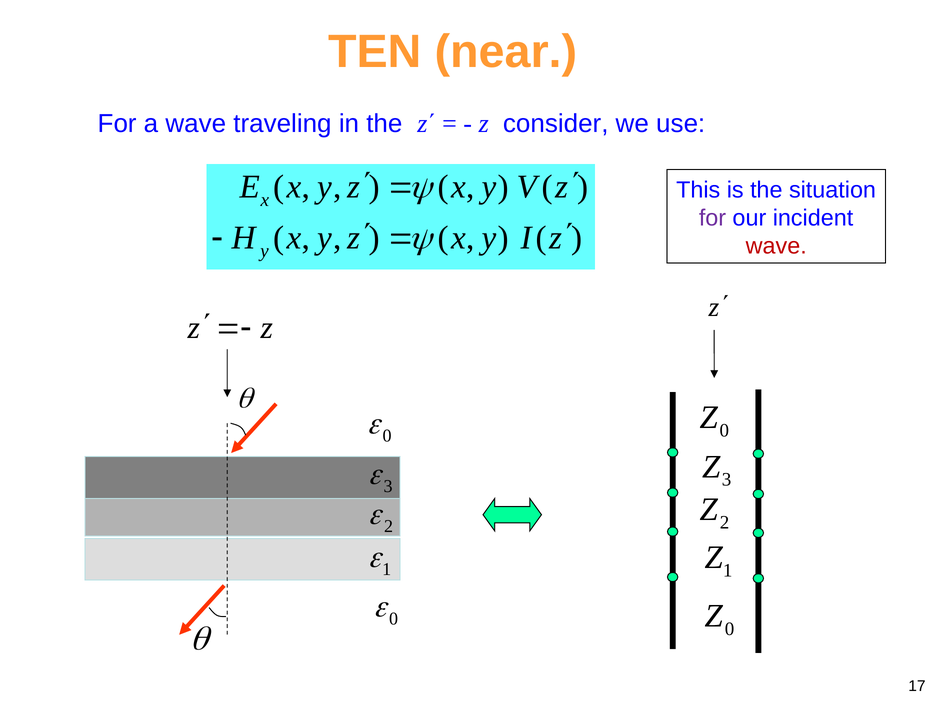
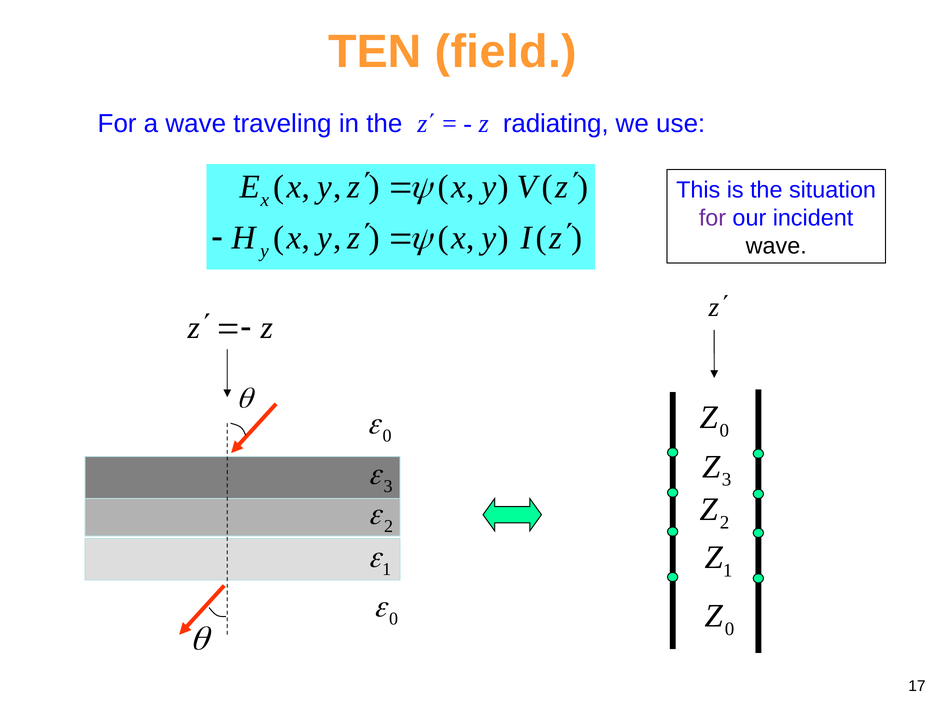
near: near -> field
consider: consider -> radiating
wave at (776, 246) colour: red -> black
